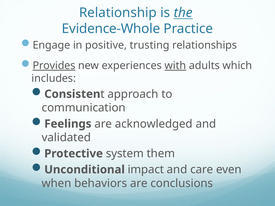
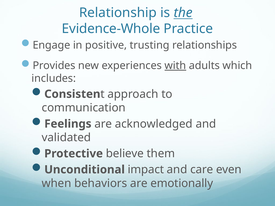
Provides underline: present -> none
system: system -> believe
conclusions: conclusions -> emotionally
